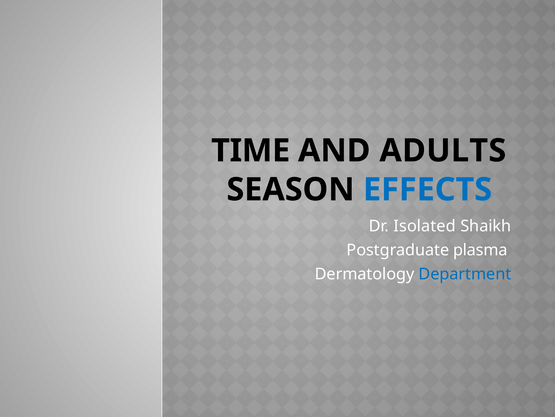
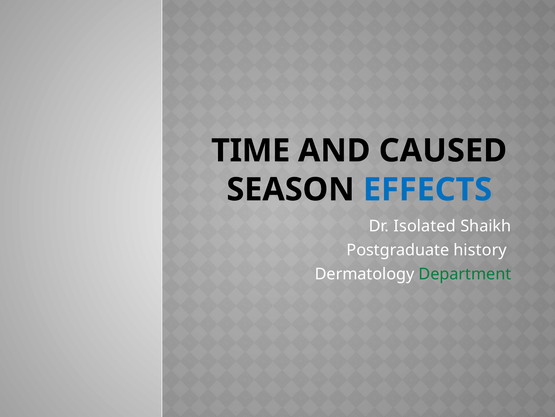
ADULTS: ADULTS -> CAUSED
plasma: plasma -> history
Department colour: blue -> green
